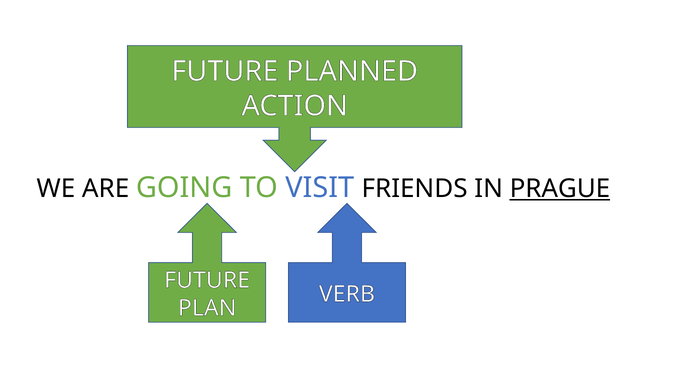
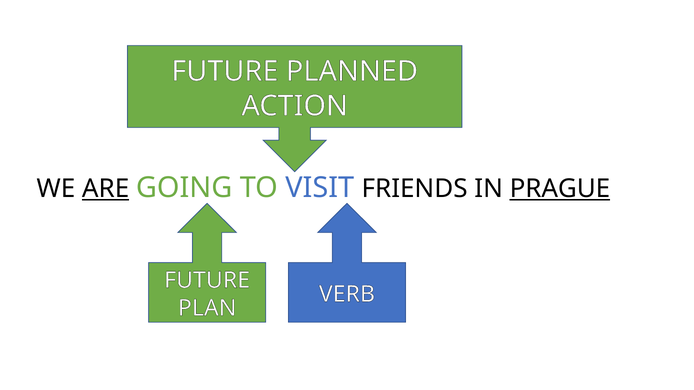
ARE underline: none -> present
